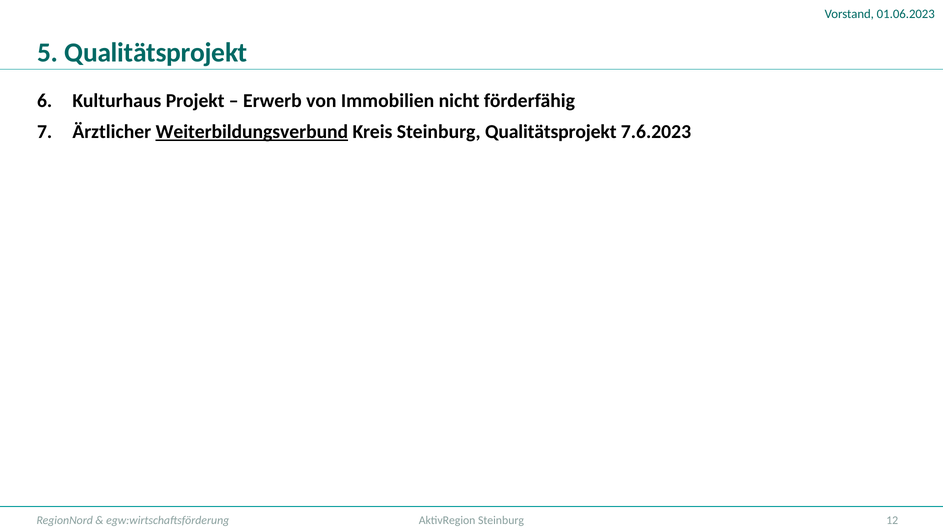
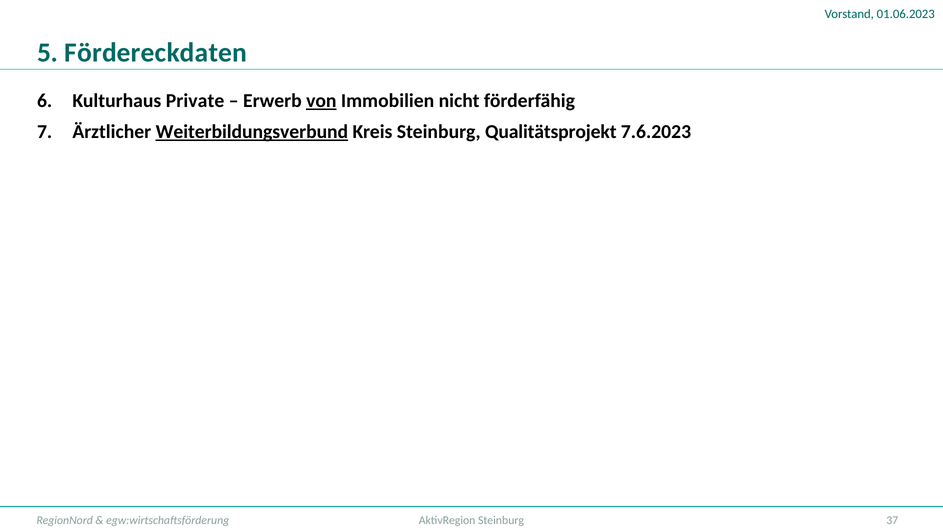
5 Qualitätsprojekt: Qualitätsprojekt -> Fördereckdaten
Projekt: Projekt -> Private
von underline: none -> present
12: 12 -> 37
